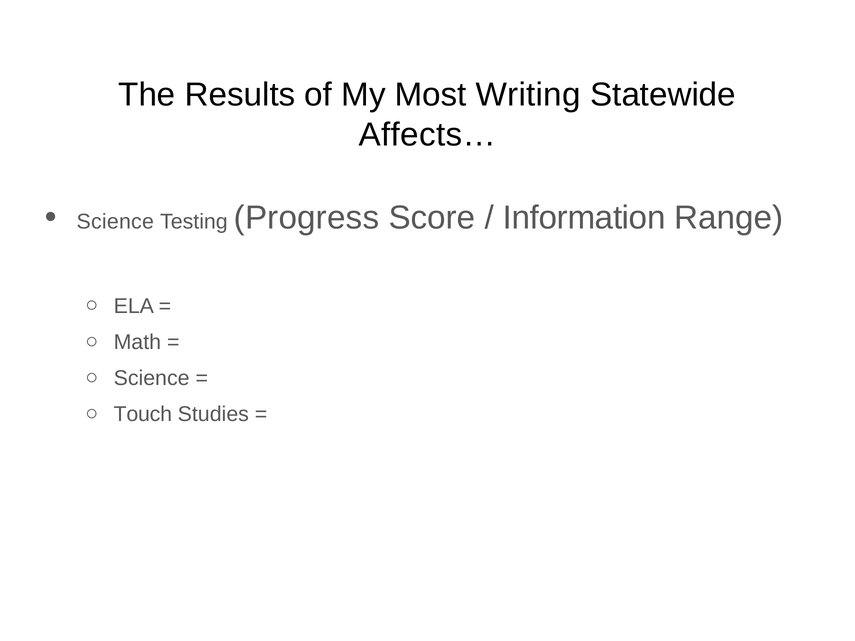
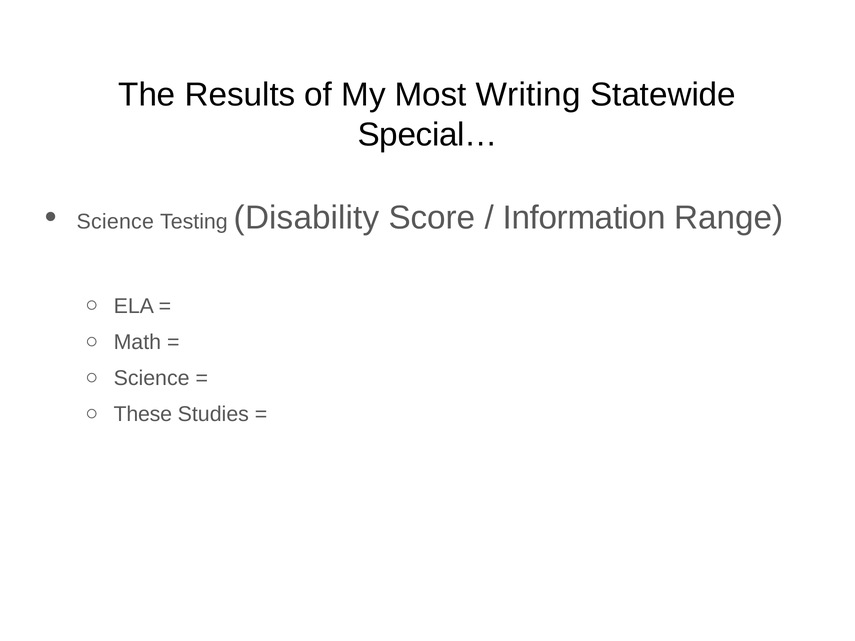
Affects…: Affects… -> Special…
Progress: Progress -> Disability
Touch: Touch -> These
